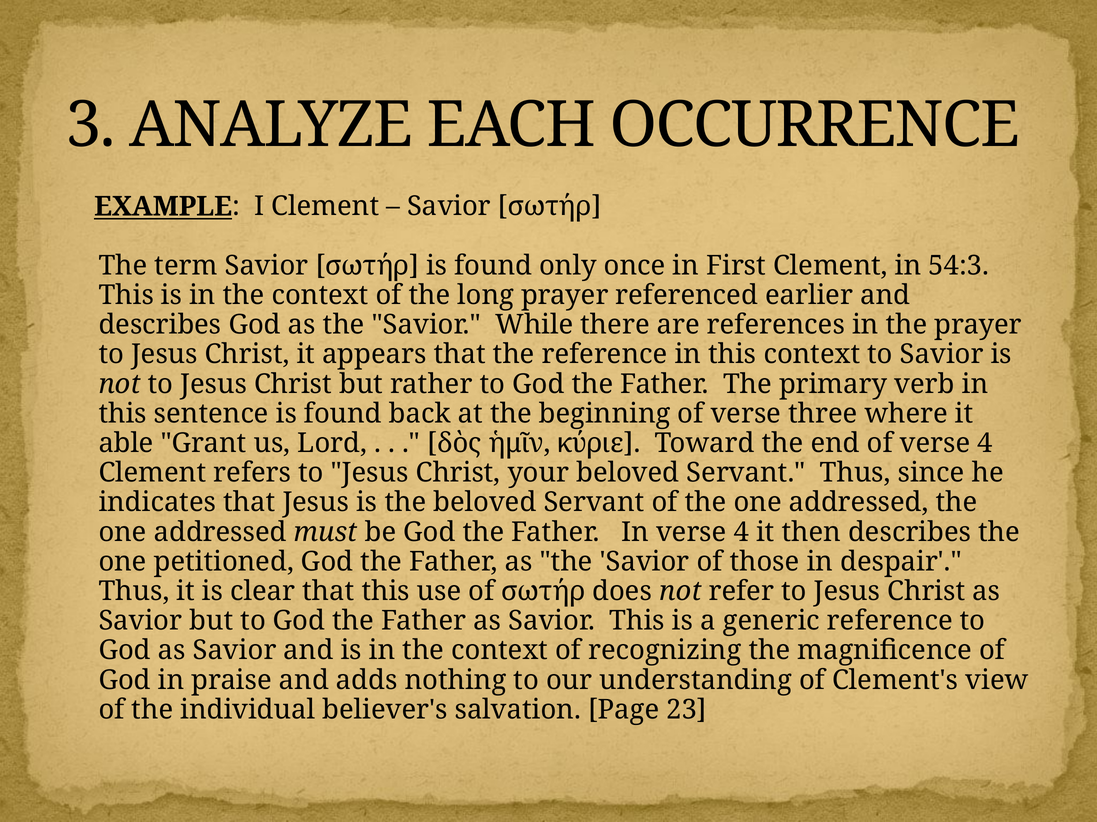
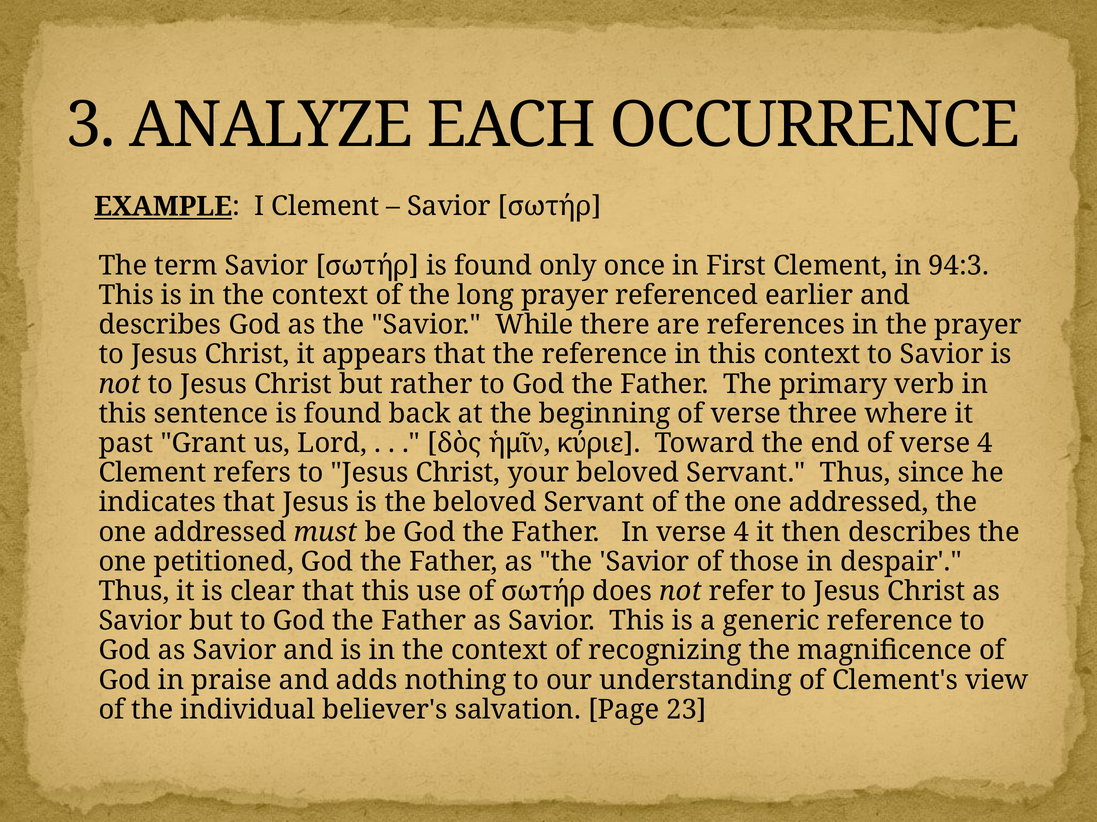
54:3: 54:3 -> 94:3
able: able -> past
